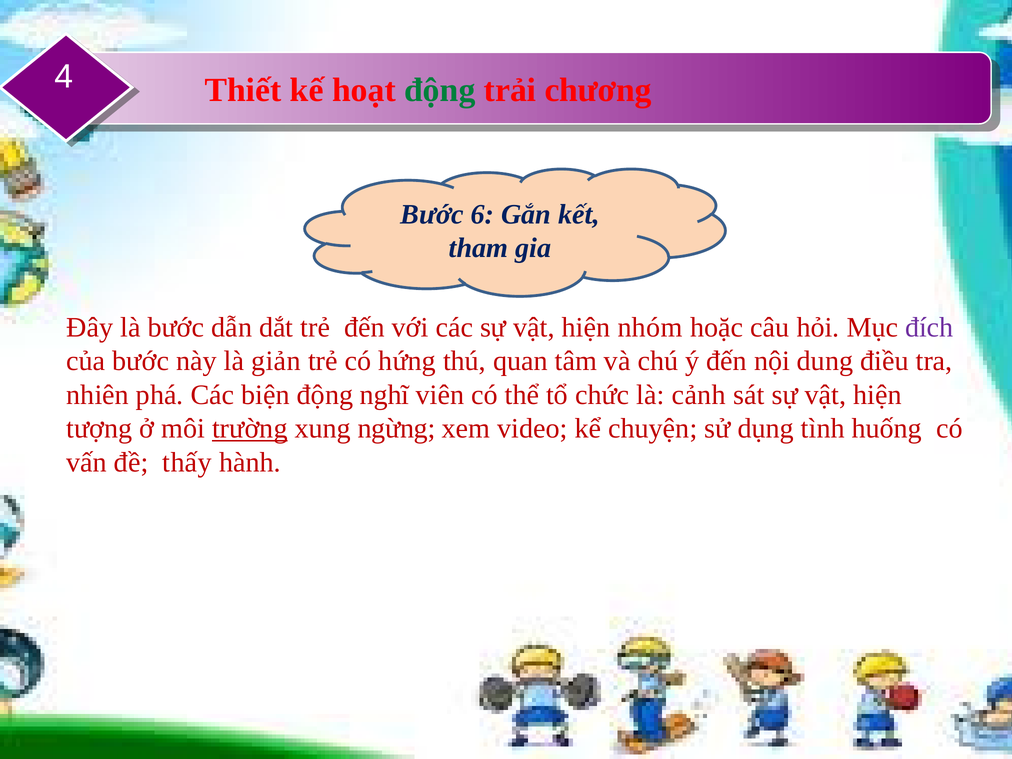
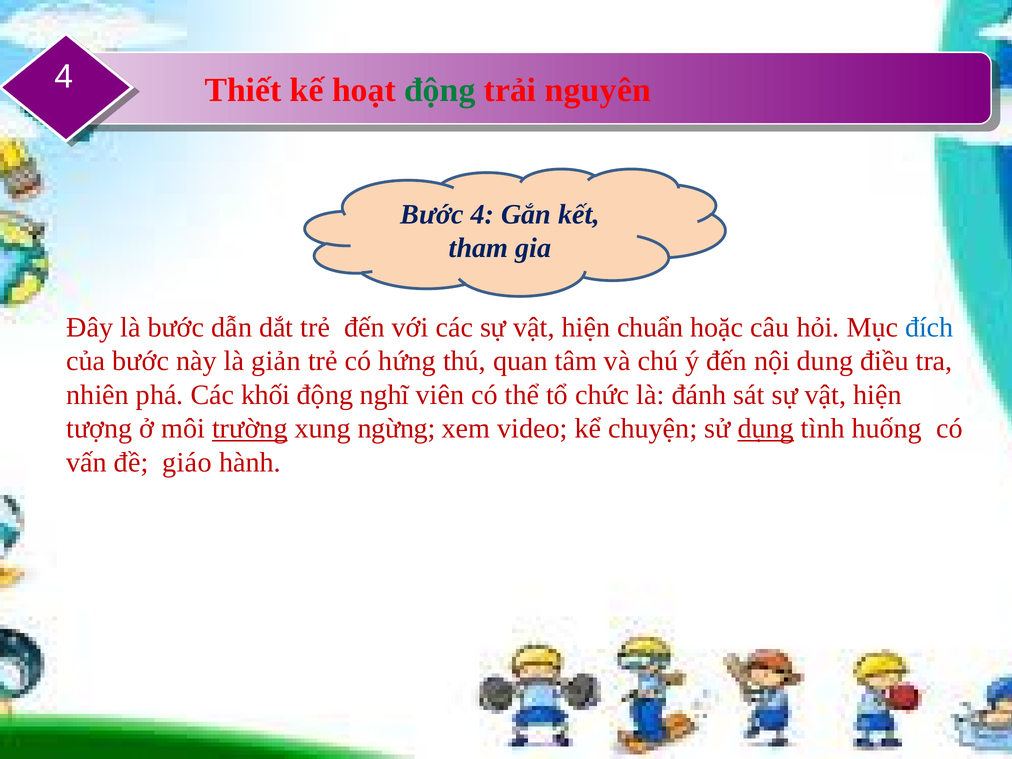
chương: chương -> nguyên
Bước 6: 6 -> 4
nhóm: nhóm -> chuẩn
đích colour: purple -> blue
biện: biện -> khối
cảnh: cảnh -> đánh
dụng underline: none -> present
thấy: thấy -> giáo
